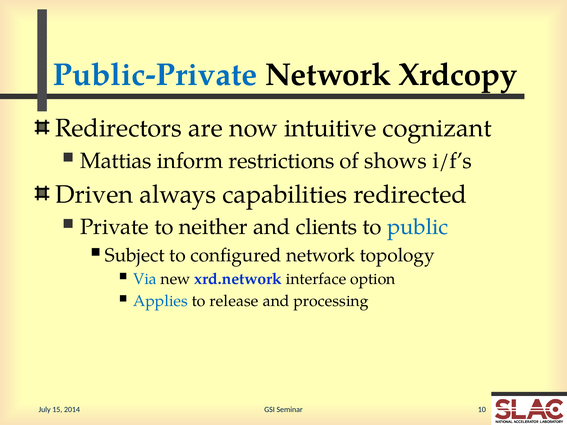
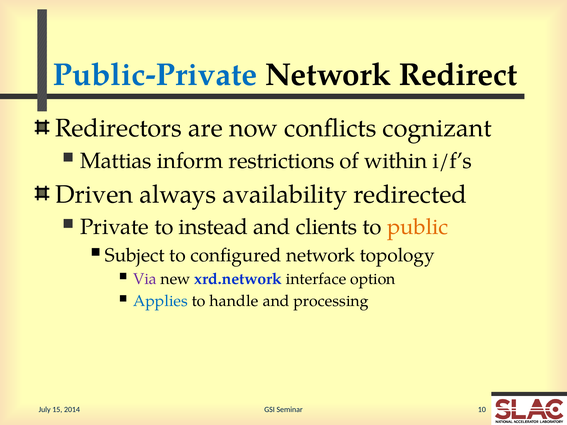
Xrdcopy: Xrdcopy -> Redirect
intuitive: intuitive -> conflicts
shows: shows -> within
capabilities: capabilities -> availability
neither: neither -> instead
public colour: blue -> orange
Via colour: blue -> purple
release: release -> handle
